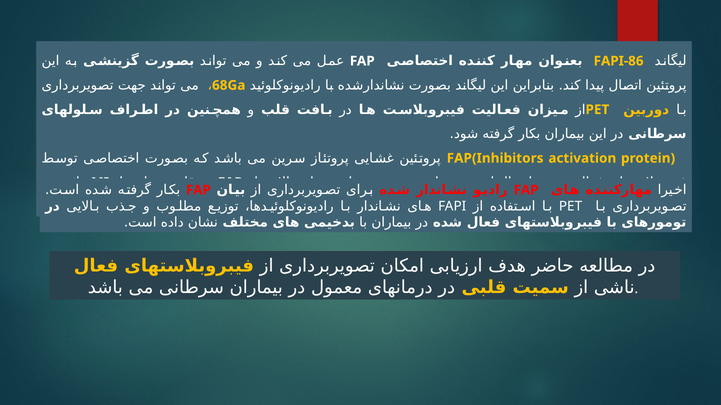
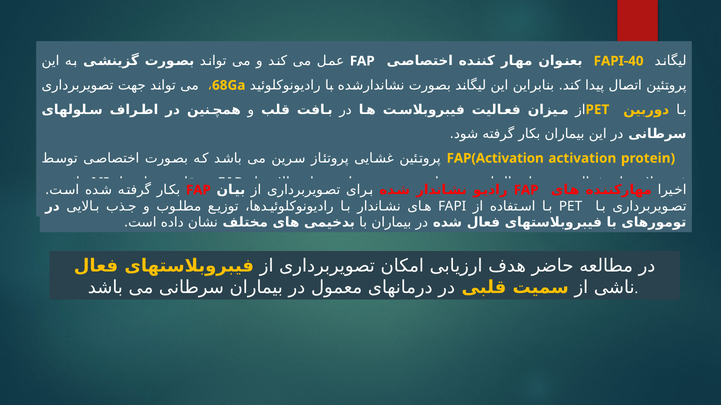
FAPI-86: FAPI-86 -> FAPI-40
FAP(Inhibitors: FAP(Inhibitors -> FAP(Activation
